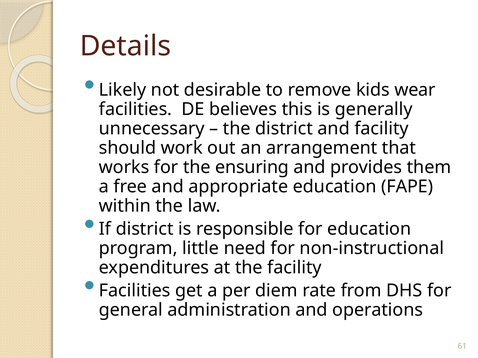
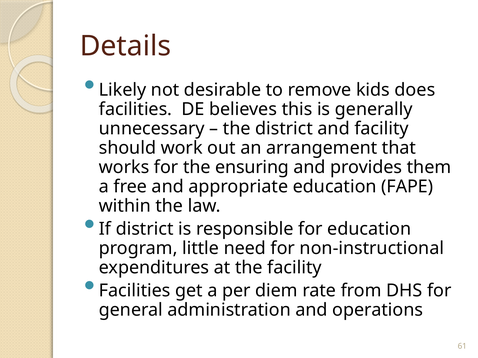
wear: wear -> does
